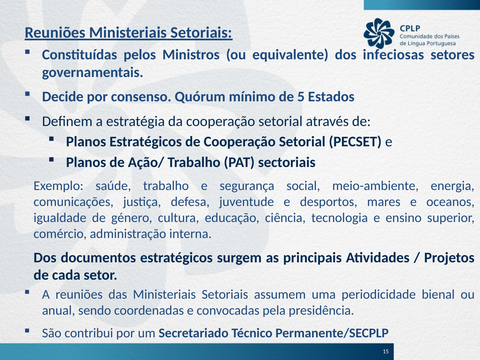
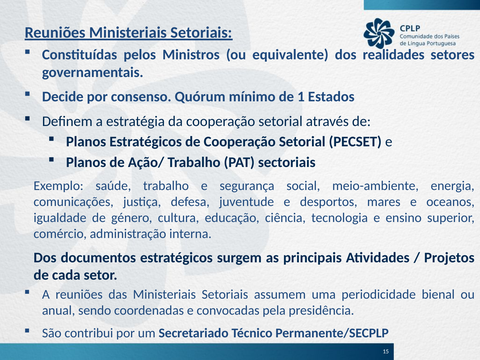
infeciosas: infeciosas -> realidades
5: 5 -> 1
